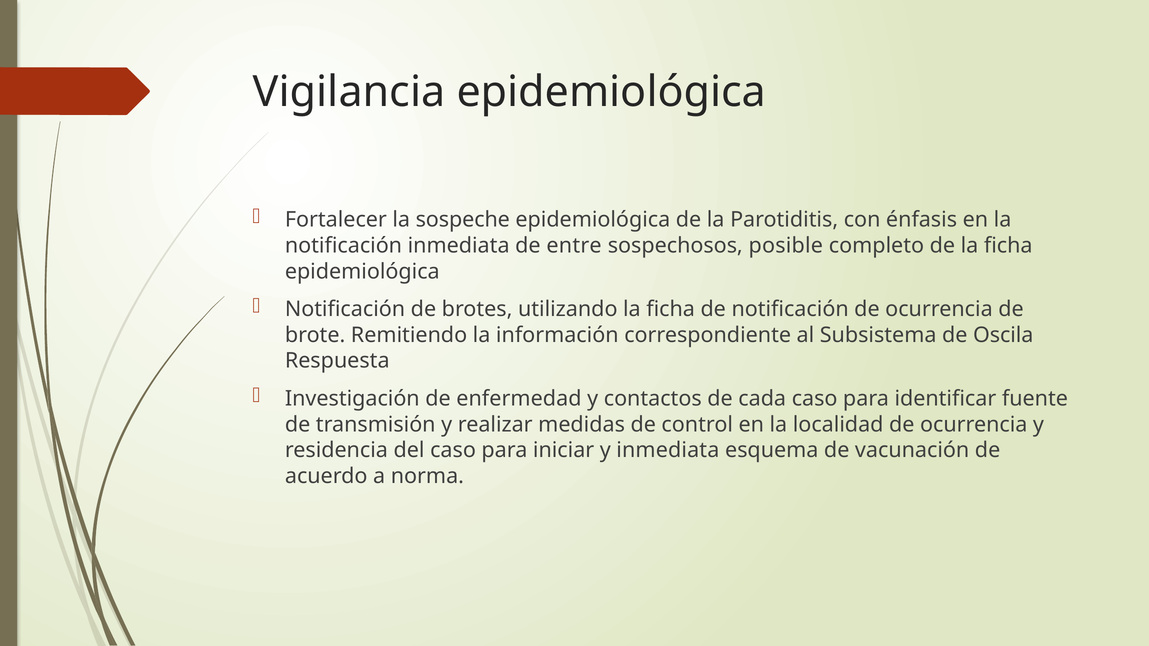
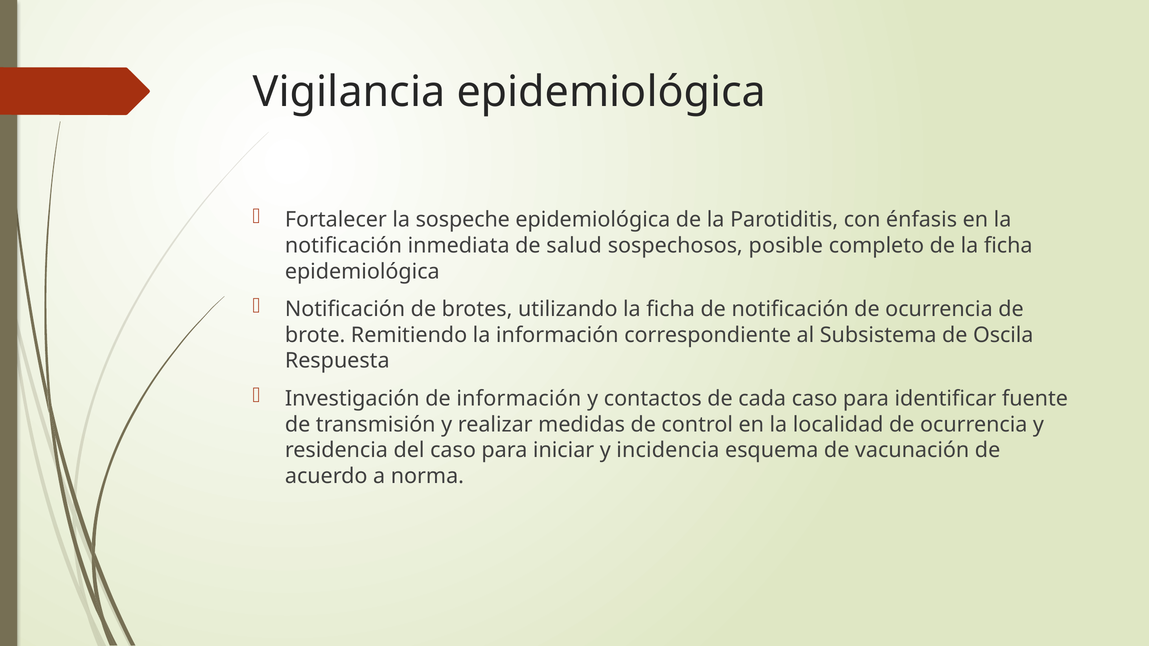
entre: entre -> salud
de enfermedad: enfermedad -> información
y inmediata: inmediata -> incidencia
